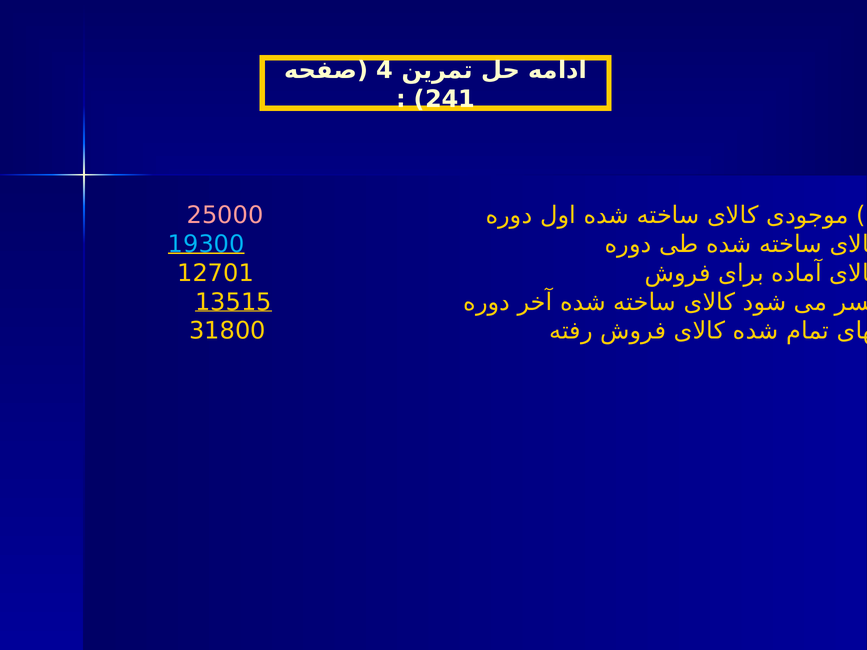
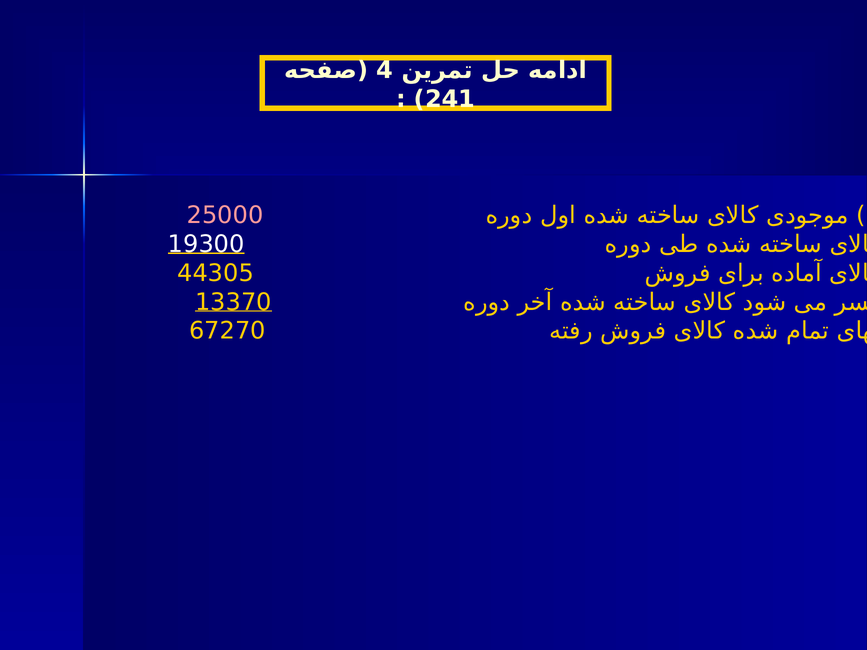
19300 colour: light blue -> white
12701: 12701 -> 44305
13515: 13515 -> 13370
31800: 31800 -> 67270
